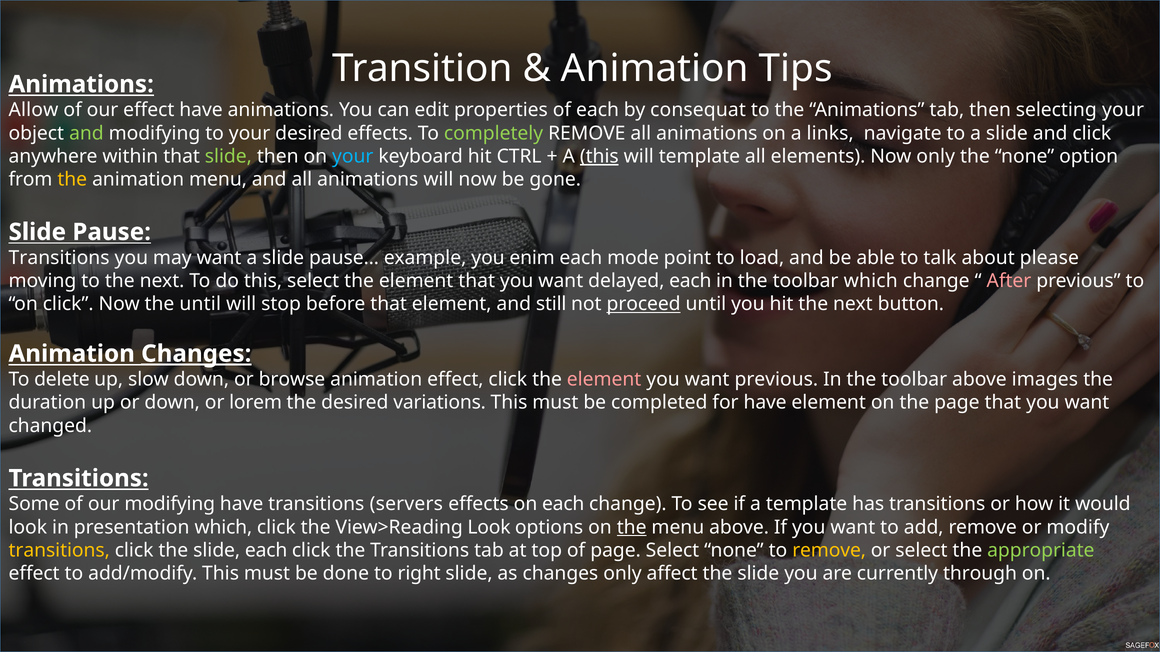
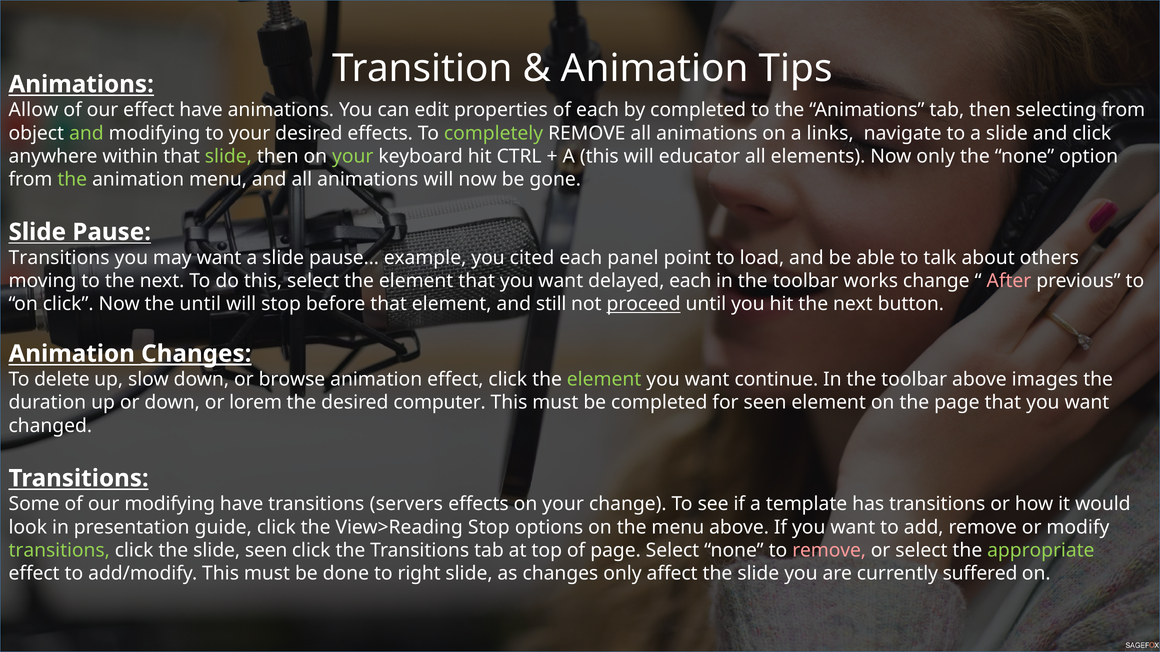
by consequat: consequat -> completed
selecting your: your -> from
your at (353, 156) colour: light blue -> light green
this at (599, 156) underline: present -> none
will template: template -> educator
the at (72, 180) colour: yellow -> light green
enim: enim -> cited
mode: mode -> panel
please: please -> others
toolbar which: which -> works
element at (604, 380) colour: pink -> light green
want previous: previous -> continue
variations: variations -> computer
for have: have -> seen
effects on each: each -> your
presentation which: which -> guide
View>Reading Look: Look -> Stop
the at (632, 528) underline: present -> none
transitions at (59, 551) colour: yellow -> light green
slide each: each -> seen
remove at (829, 551) colour: yellow -> pink
through: through -> suffered
